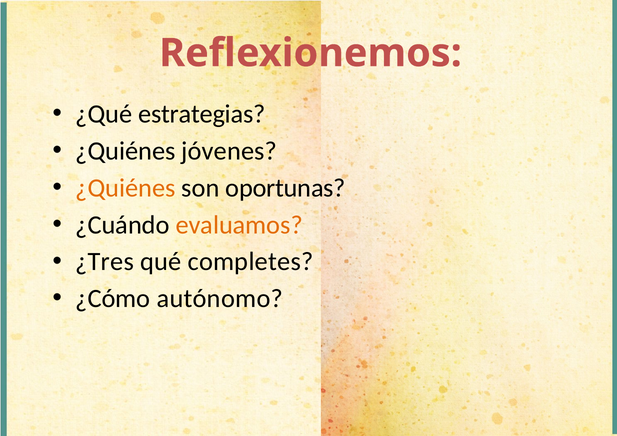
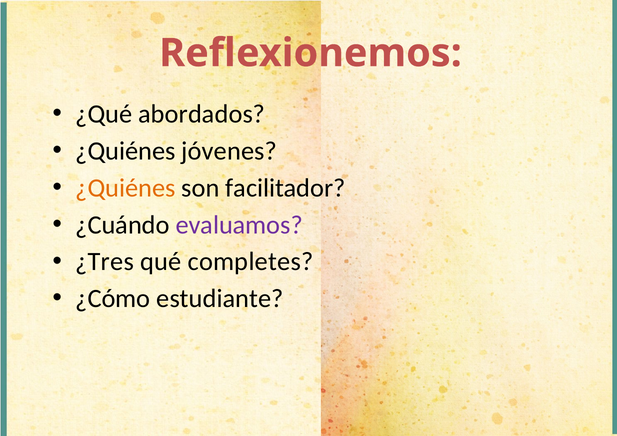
estrategias: estrategias -> abordados
oportunas: oportunas -> facilitador
evaluamos colour: orange -> purple
autónomo: autónomo -> estudiante
